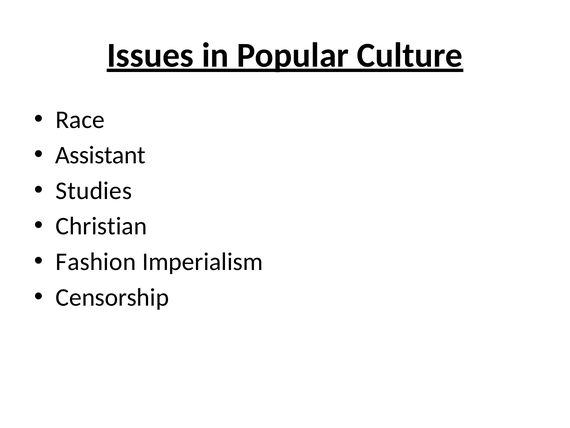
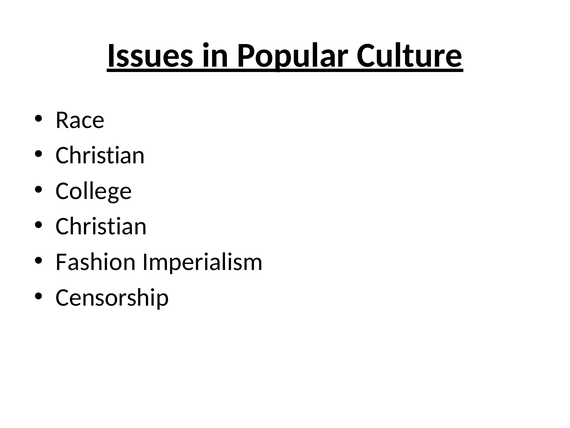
Assistant at (100, 155): Assistant -> Christian
Studies: Studies -> College
